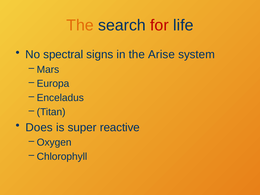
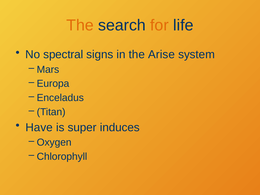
for colour: red -> orange
Does: Does -> Have
reactive: reactive -> induces
